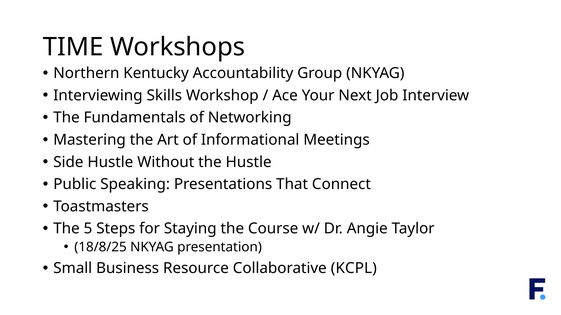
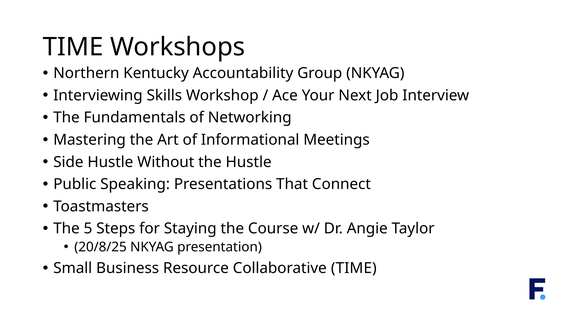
18/8/25: 18/8/25 -> 20/8/25
Collaborative KCPL: KCPL -> TIME
